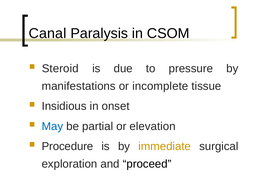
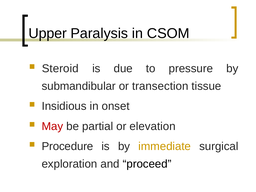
Canal: Canal -> Upper
manifestations: manifestations -> submandibular
incomplete: incomplete -> transection
May colour: blue -> red
